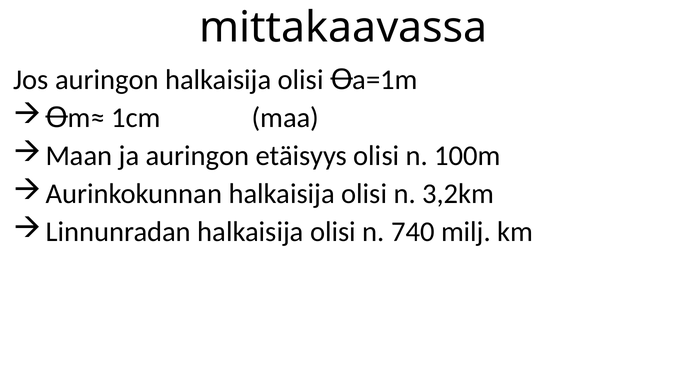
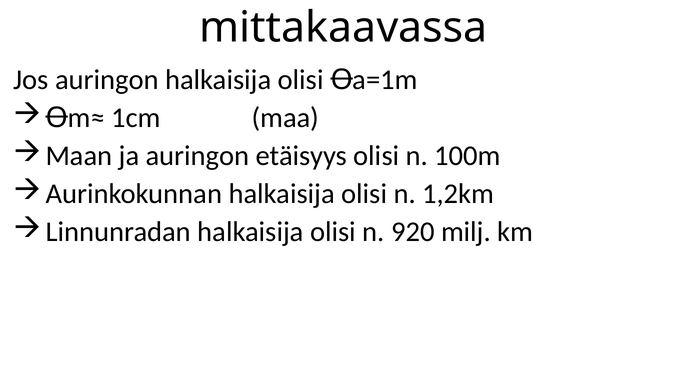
3,2km: 3,2km -> 1,2km
740: 740 -> 920
